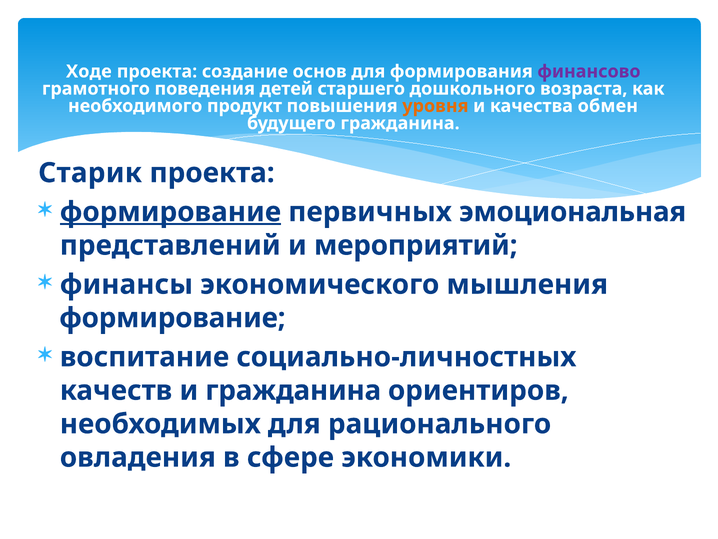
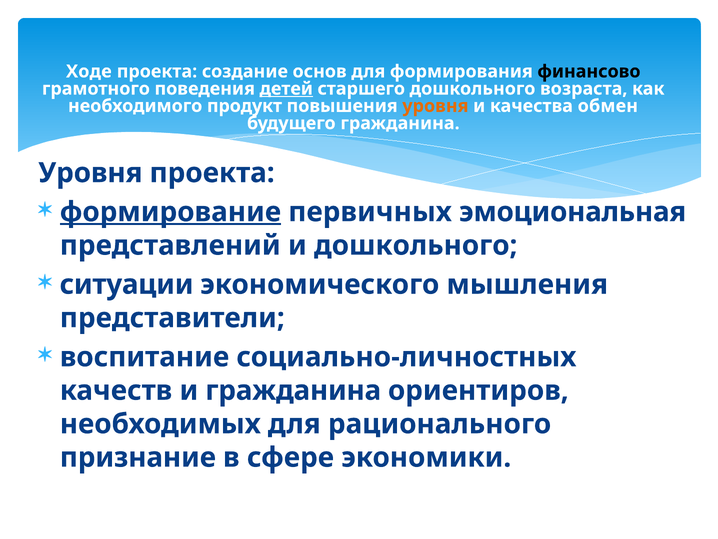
финансово colour: purple -> black
детей underline: none -> present
Старик at (90, 173): Старик -> Уровня
и мероприятий: мероприятий -> дошкольного
финансы: финансы -> ситуации
формирование at (172, 318): формирование -> представители
овладения: овладения -> признание
